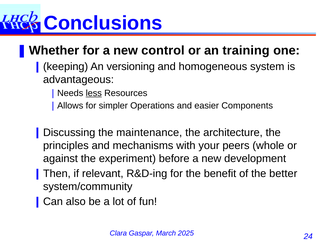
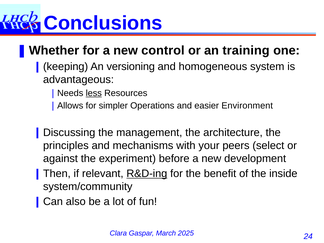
Components: Components -> Environment
maintenance: maintenance -> management
whole: whole -> select
R&D-ing underline: none -> present
better: better -> inside
